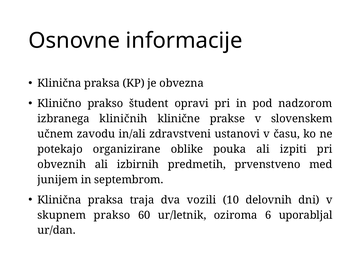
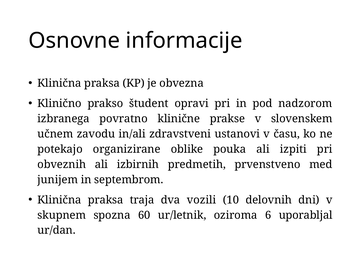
kliničnih: kliničnih -> povratno
skupnem prakso: prakso -> spozna
